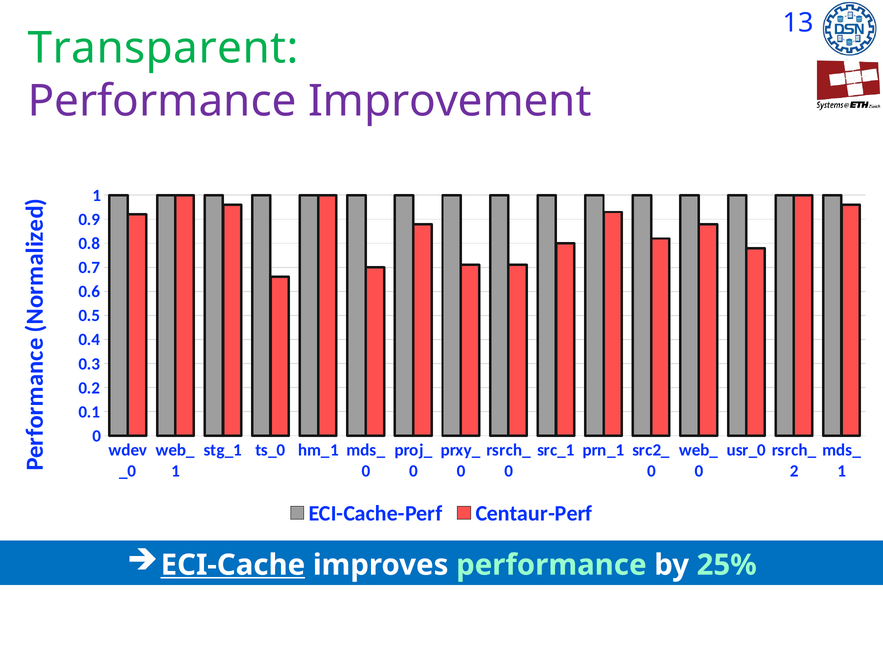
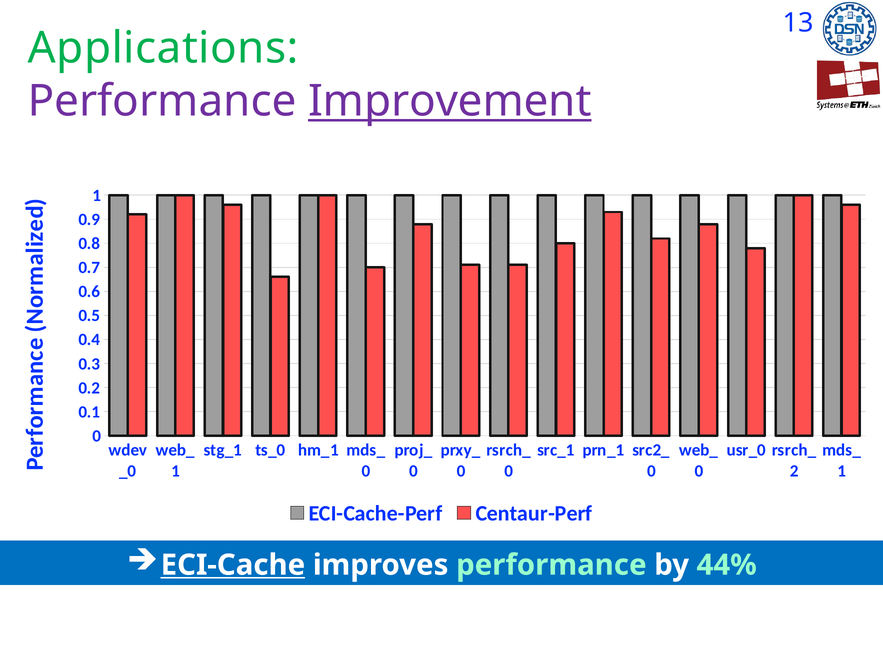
Transparent: Transparent -> Applications
Improvement underline: none -> present
25%: 25% -> 44%
